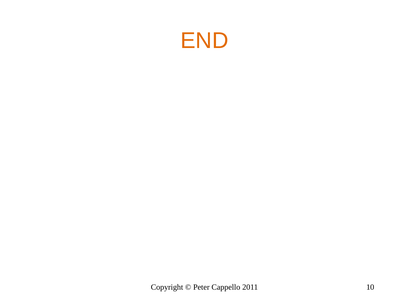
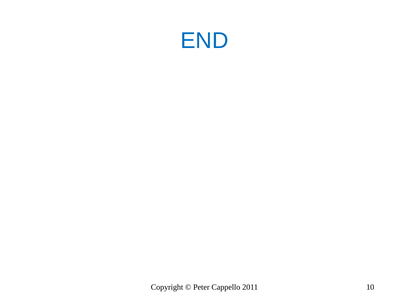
END colour: orange -> blue
